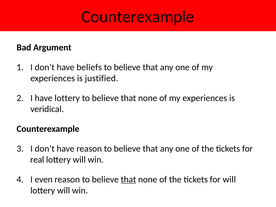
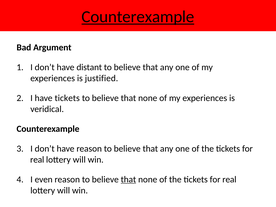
Counterexample at (138, 17) underline: none -> present
beliefs: beliefs -> distant
have lottery: lottery -> tickets
will at (229, 179): will -> real
